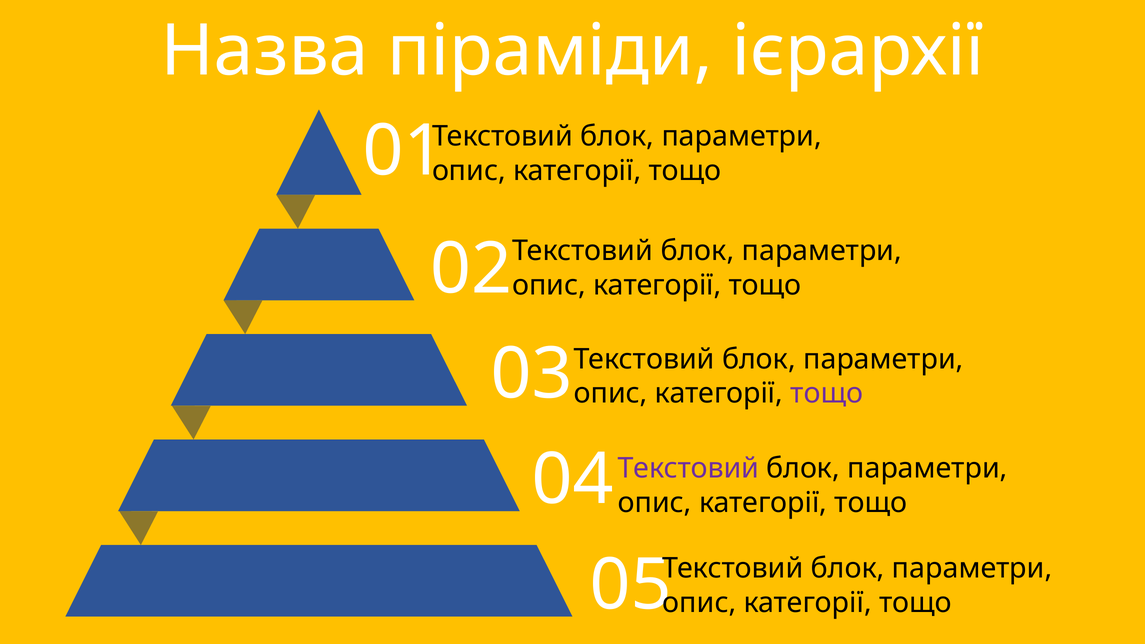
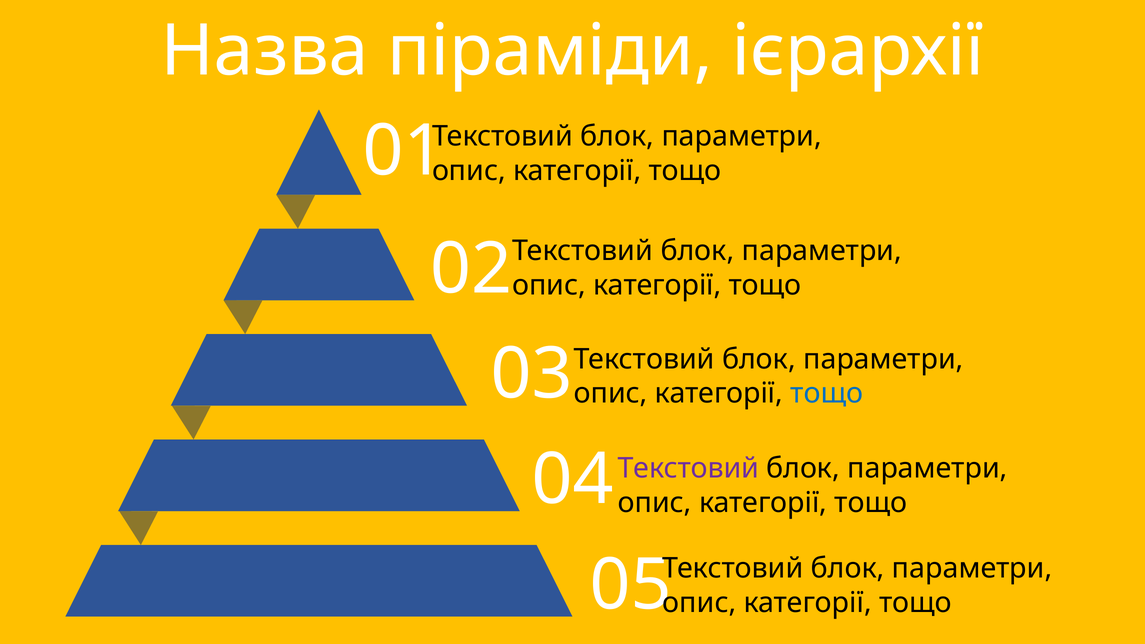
тощо at (827, 393) colour: purple -> blue
